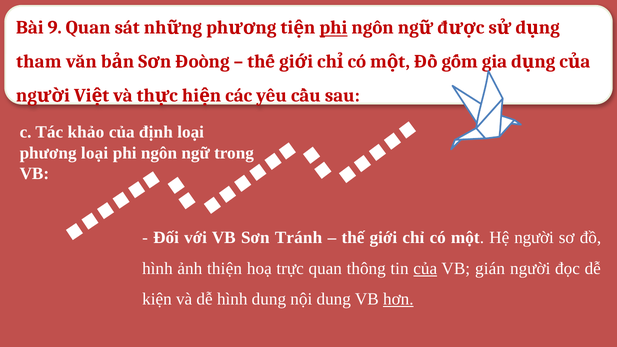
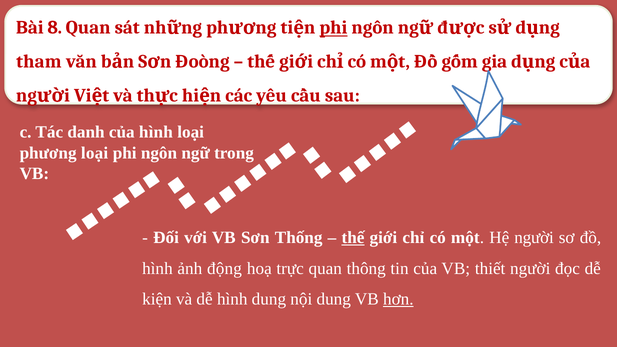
9: 9 -> 8
khảo: khảo -> danh
của định: định -> hình
Tránh: Tránh -> Thống
thế underline: none -> present
thiện: thiện -> động
của at (425, 268) underline: present -> none
gián: gián -> thiết
